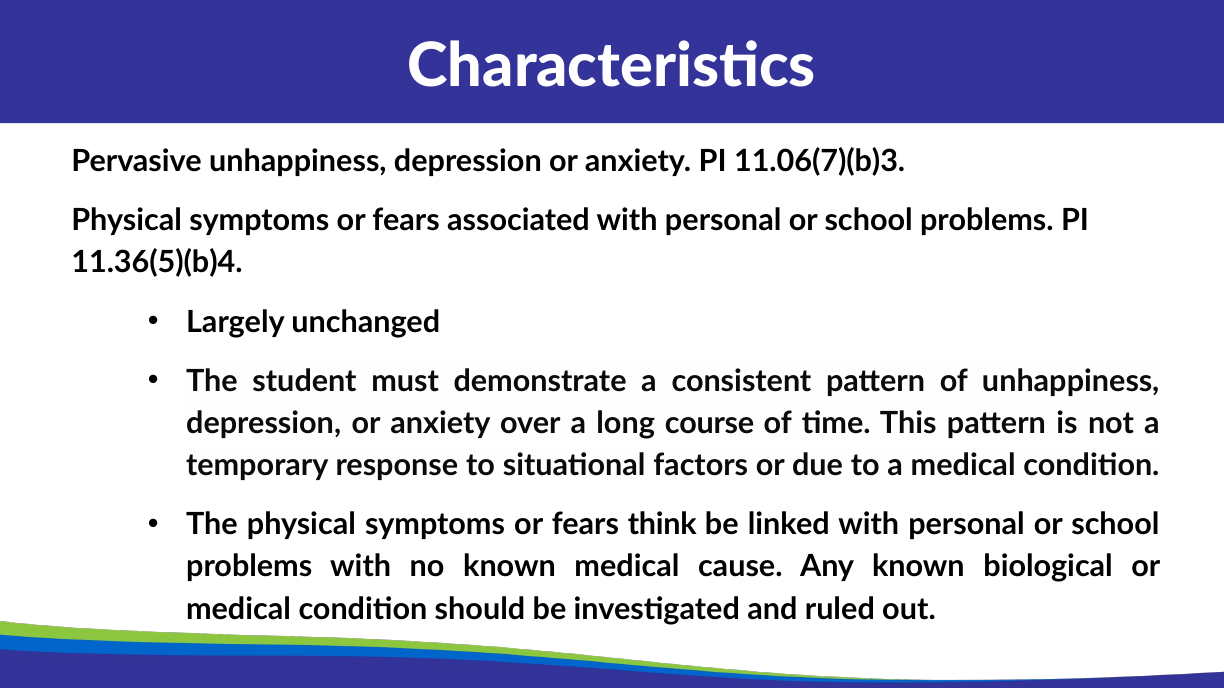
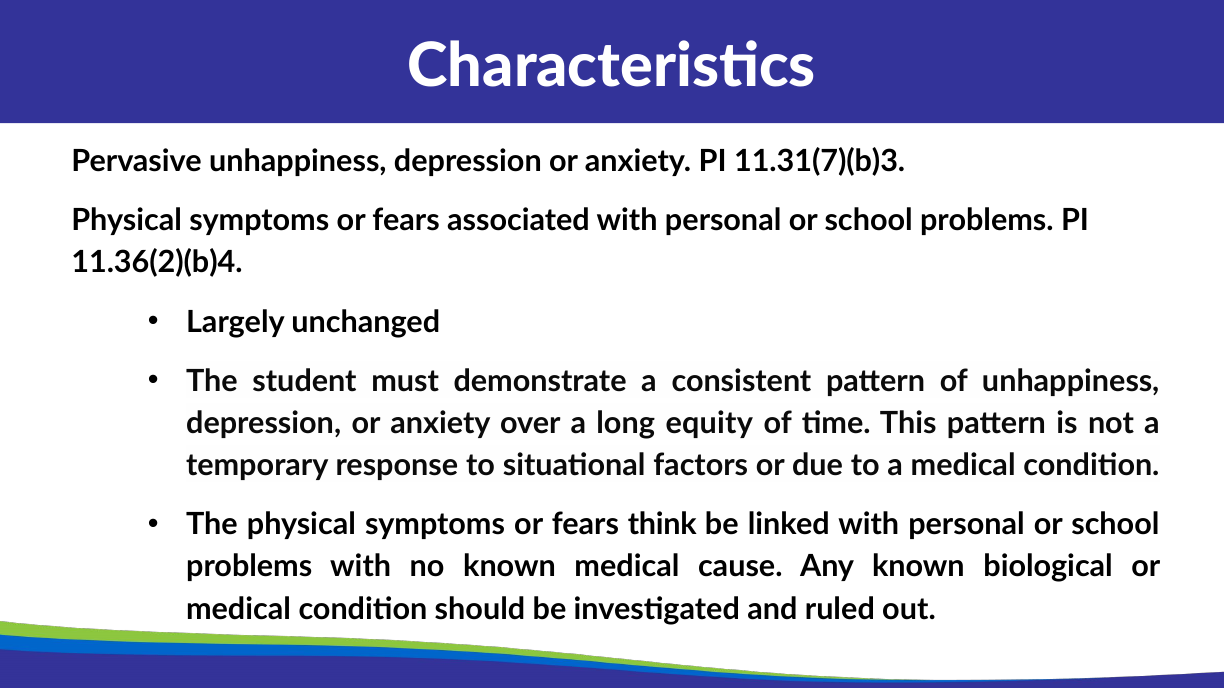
11.06(7)(b)3: 11.06(7)(b)3 -> 11.31(7)(b)3
11.36(5)(b)4: 11.36(5)(b)4 -> 11.36(2)(b)4
course: course -> equity
